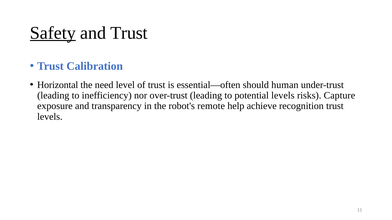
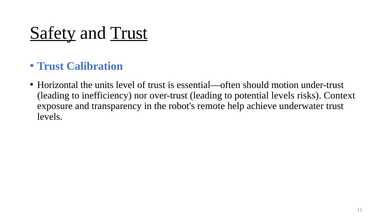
Trust at (129, 33) underline: none -> present
need: need -> units
human: human -> motion
Capture: Capture -> Context
recognition: recognition -> underwater
